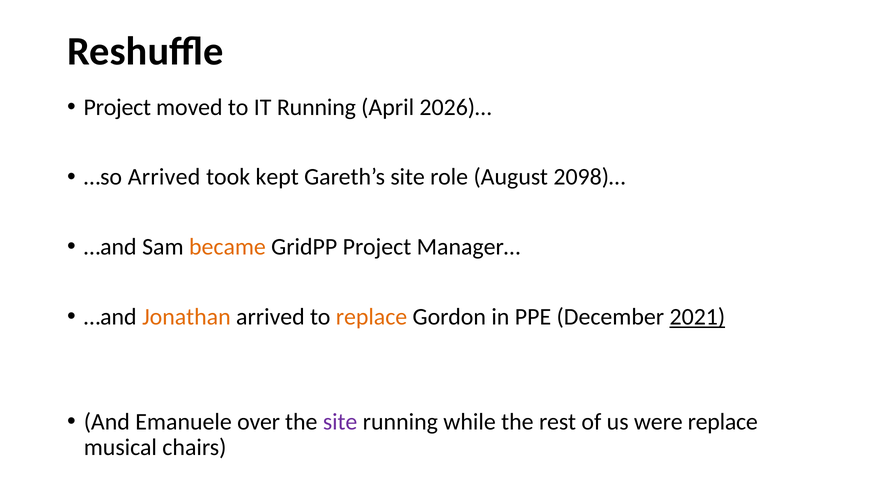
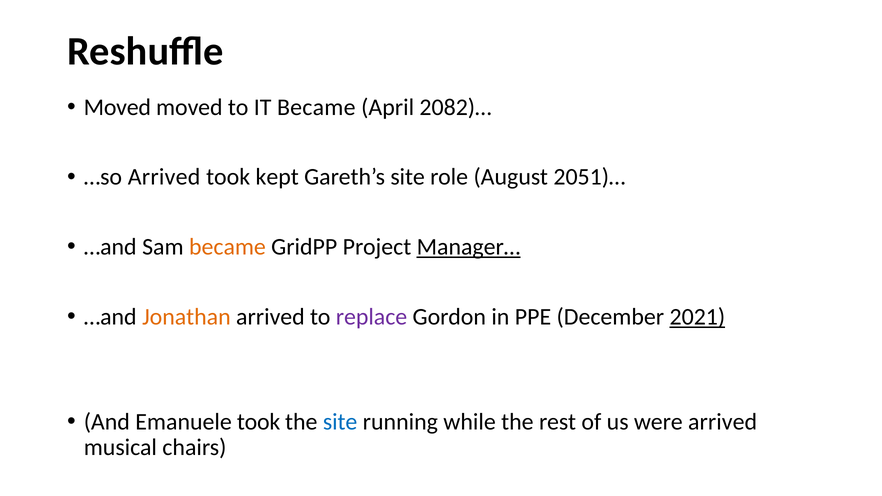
Project at (117, 107): Project -> Moved
IT Running: Running -> Became
2026)…: 2026)… -> 2082)…
2098)…: 2098)… -> 2051)…
Manager… underline: none -> present
replace at (372, 317) colour: orange -> purple
Emanuele over: over -> took
site at (340, 422) colour: purple -> blue
were replace: replace -> arrived
